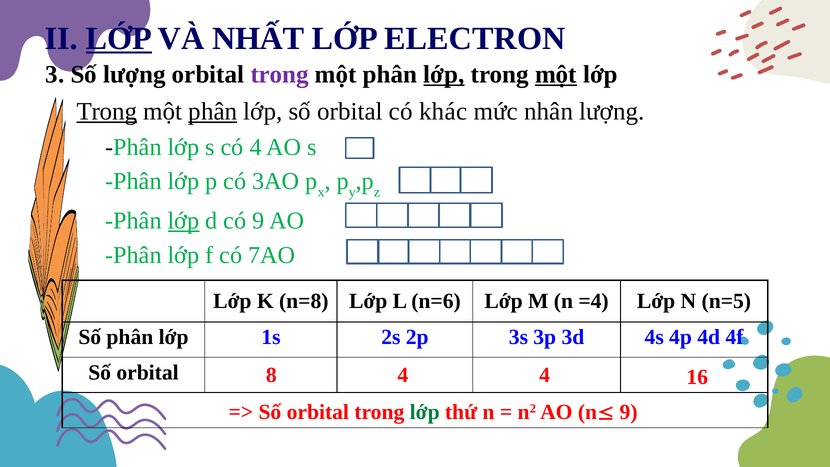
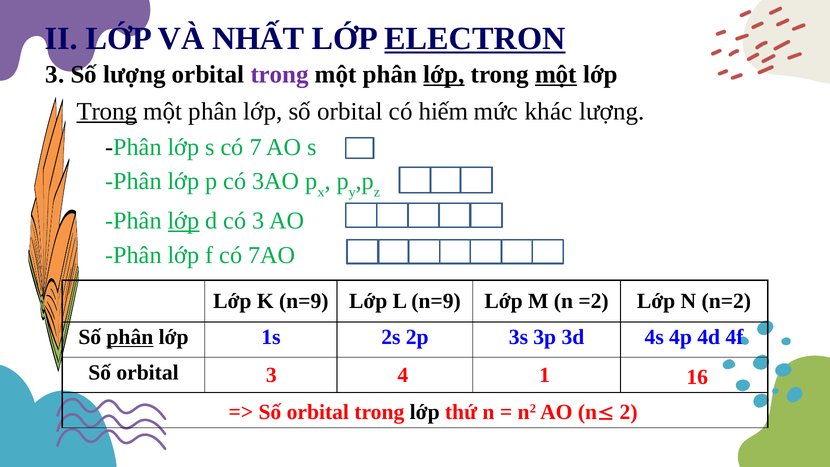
LỚP at (119, 39) underline: present -> none
ELECTRON underline: none -> present
phân at (213, 111) underline: present -> none
khác: khác -> hiếm
nhân: nhân -> khác
có 4: 4 -> 7
có 9: 9 -> 3
K n=8: n=8 -> n=9
L n=6: n=6 -> n=9
=4: =4 -> =2
n=5: n=5 -> n=2
phân at (130, 337) underline: none -> present
orbital 8: 8 -> 3
4 4: 4 -> 1
lớp at (425, 412) colour: green -> black
9 at (629, 412): 9 -> 2
